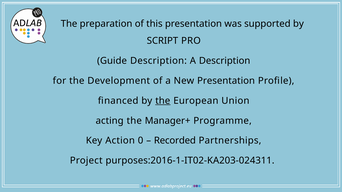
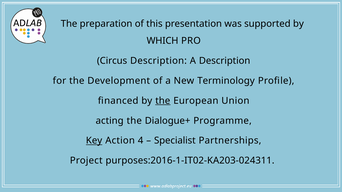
SCRIPT: SCRIPT -> WHICH
Guide: Guide -> Circus
New Presentation: Presentation -> Terminology
Manager+: Manager+ -> Dialogue+
Key underline: none -> present
0: 0 -> 4
Recorded: Recorded -> Specialist
